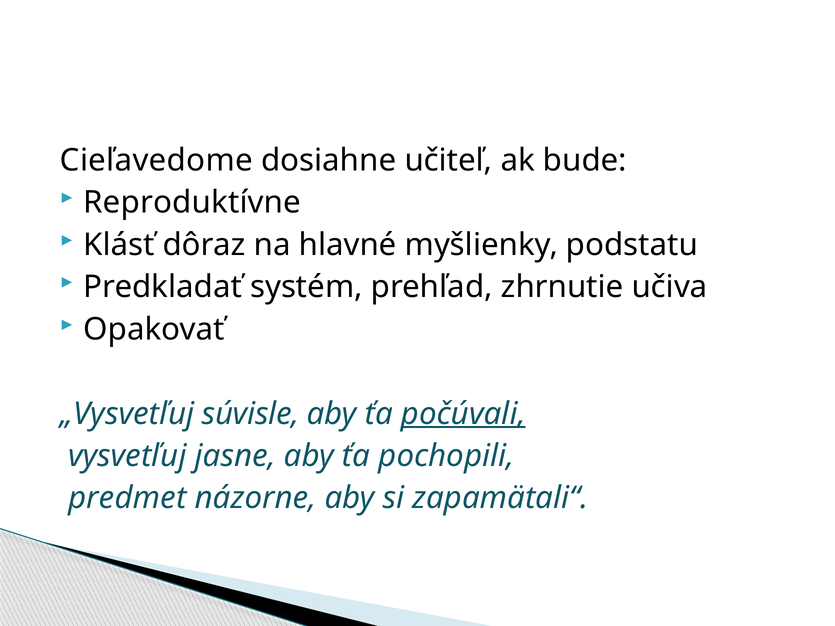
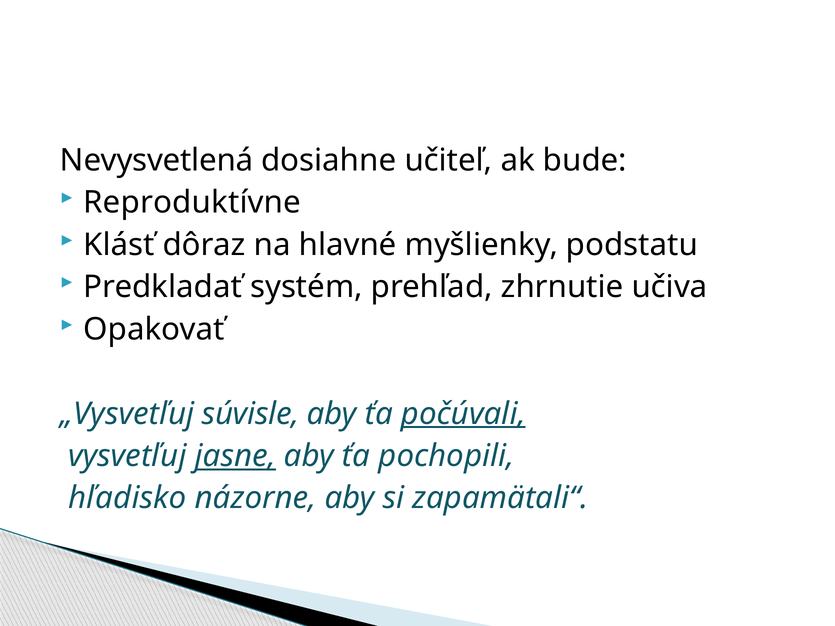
Cieľavedome: Cieľavedome -> Nevysvetlená
jasne underline: none -> present
predmet: predmet -> hľadisko
